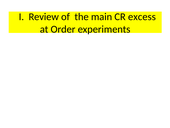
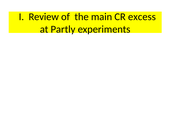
Order: Order -> Partly
